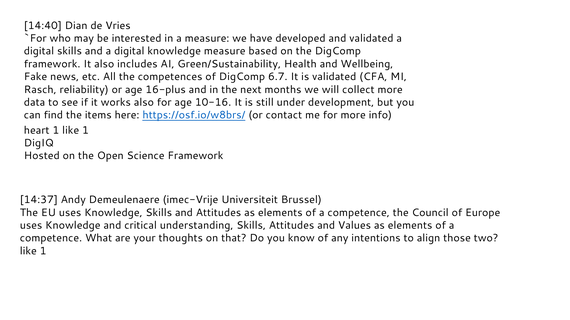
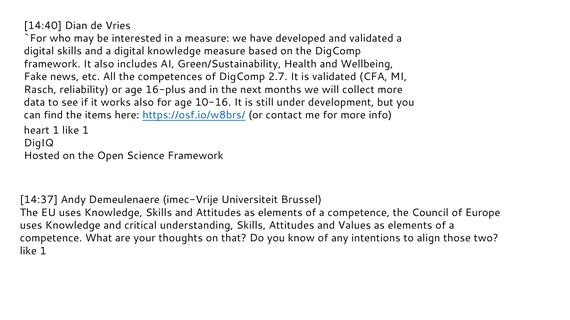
6.7: 6.7 -> 2.7
